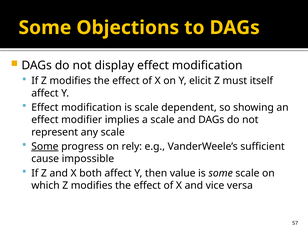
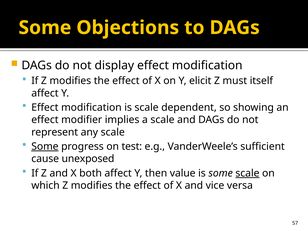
rely: rely -> test
impossible: impossible -> unexposed
scale at (247, 173) underline: none -> present
